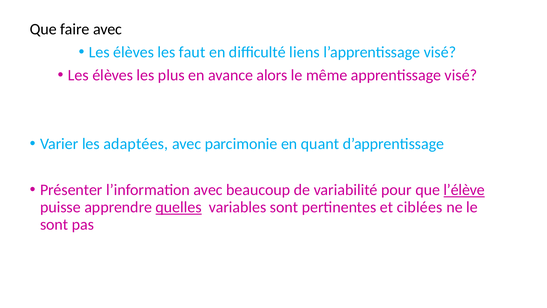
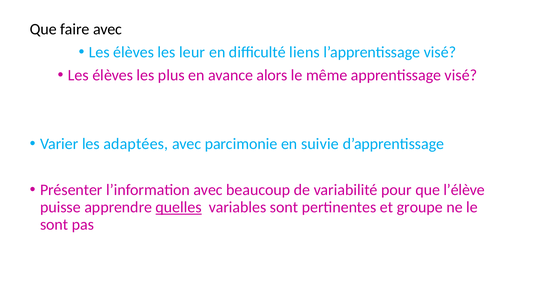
faut: faut -> leur
quant: quant -> suivie
l’élève underline: present -> none
ciblées: ciblées -> groupe
